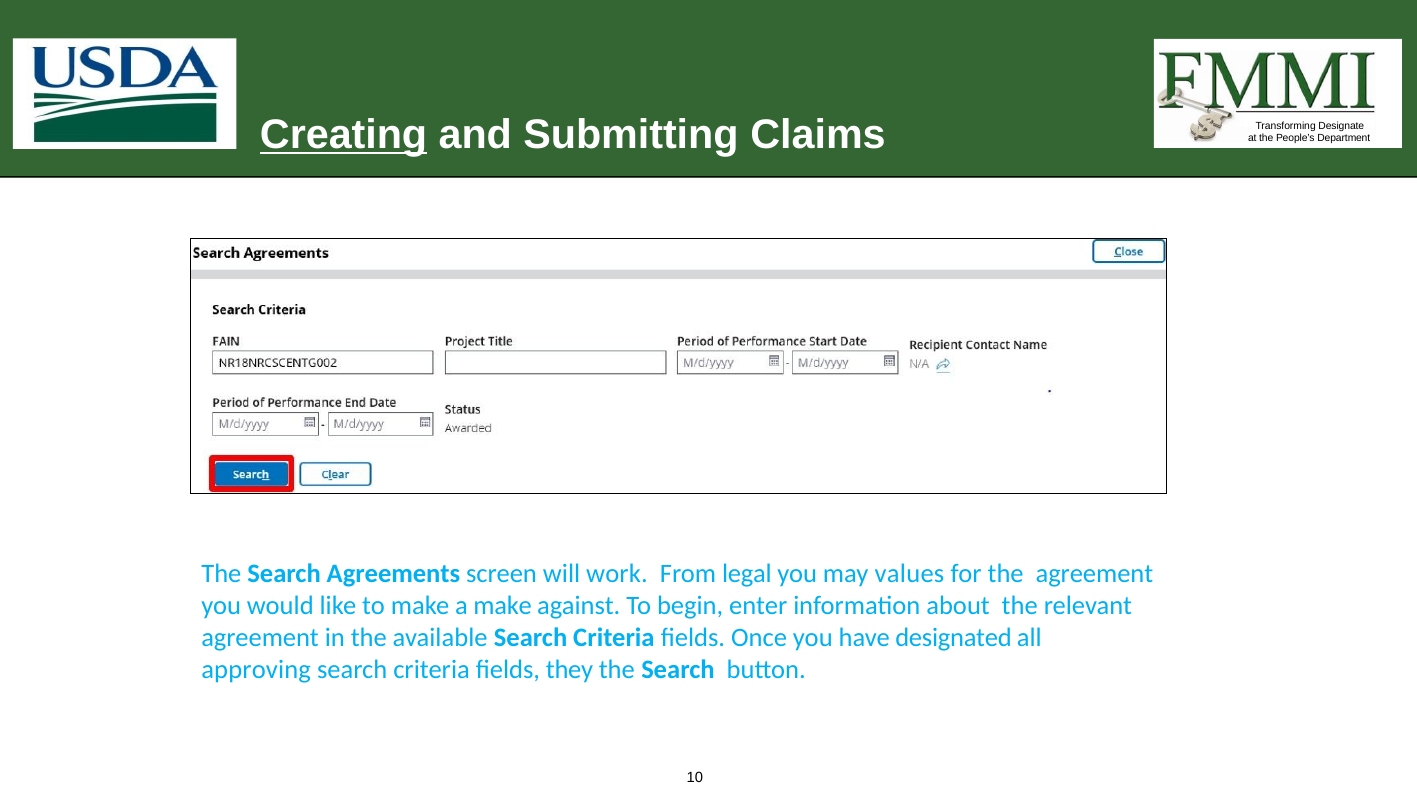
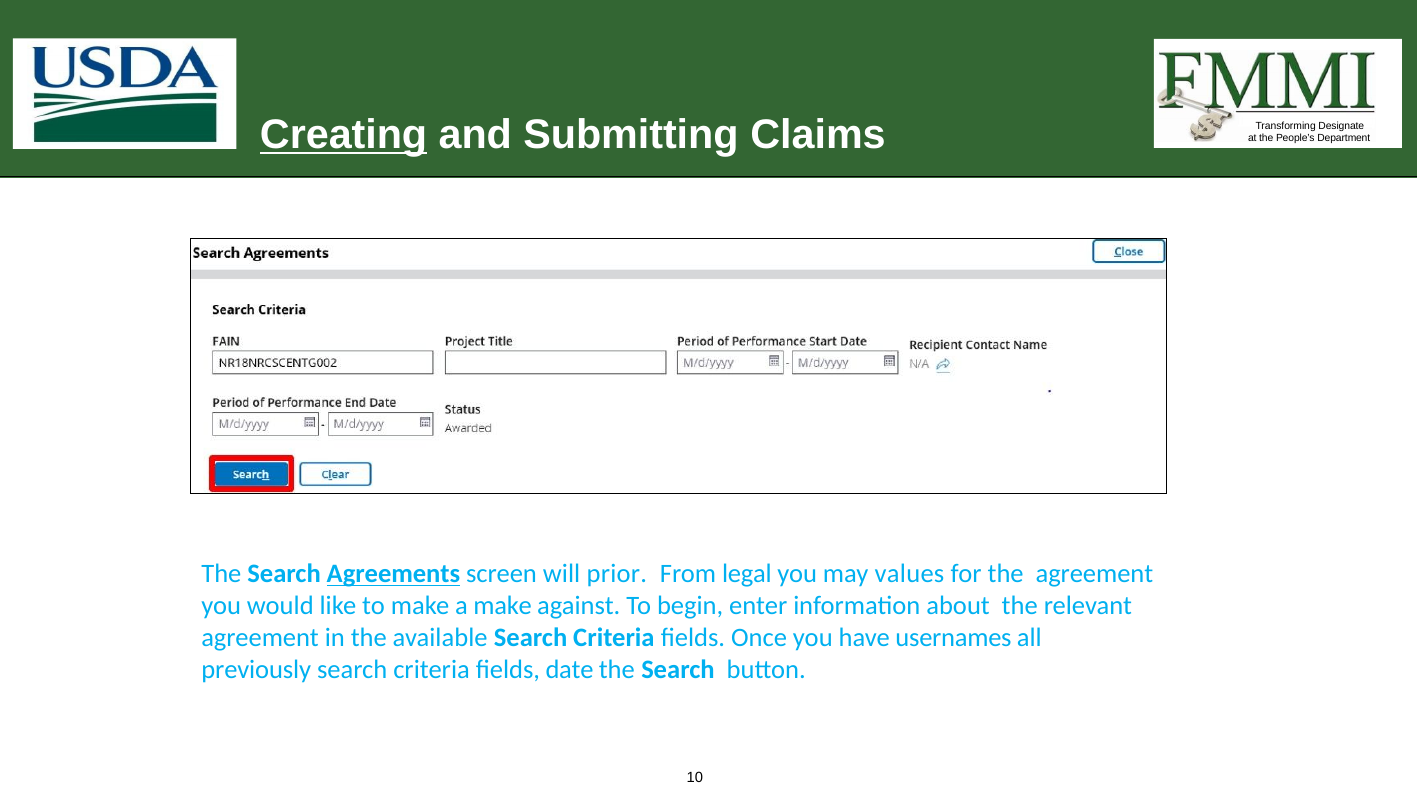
Agreements underline: none -> present
work: work -> prior
designated: designated -> usernames
approving: approving -> previously
they: they -> date
